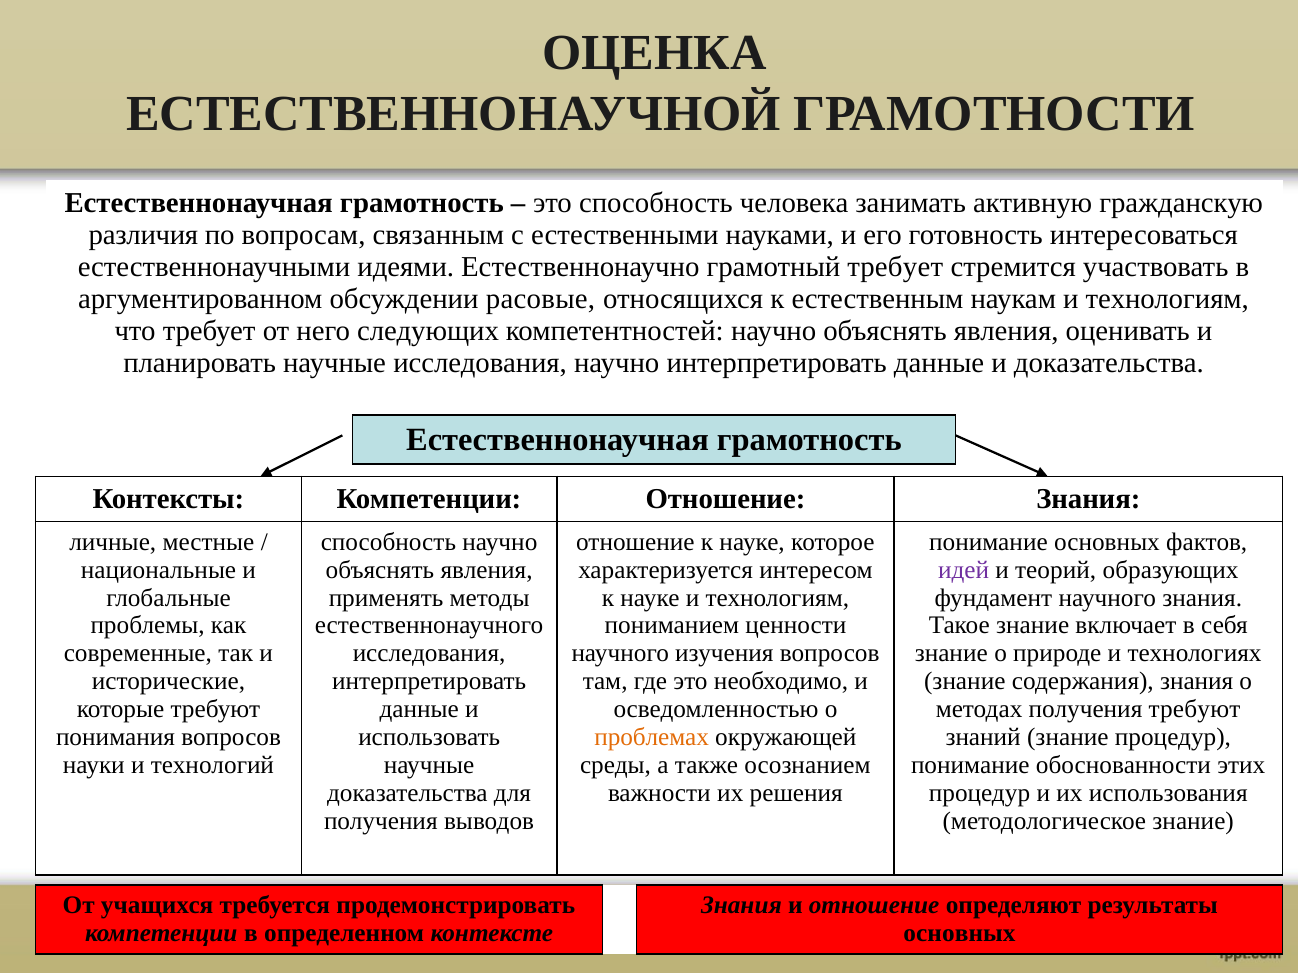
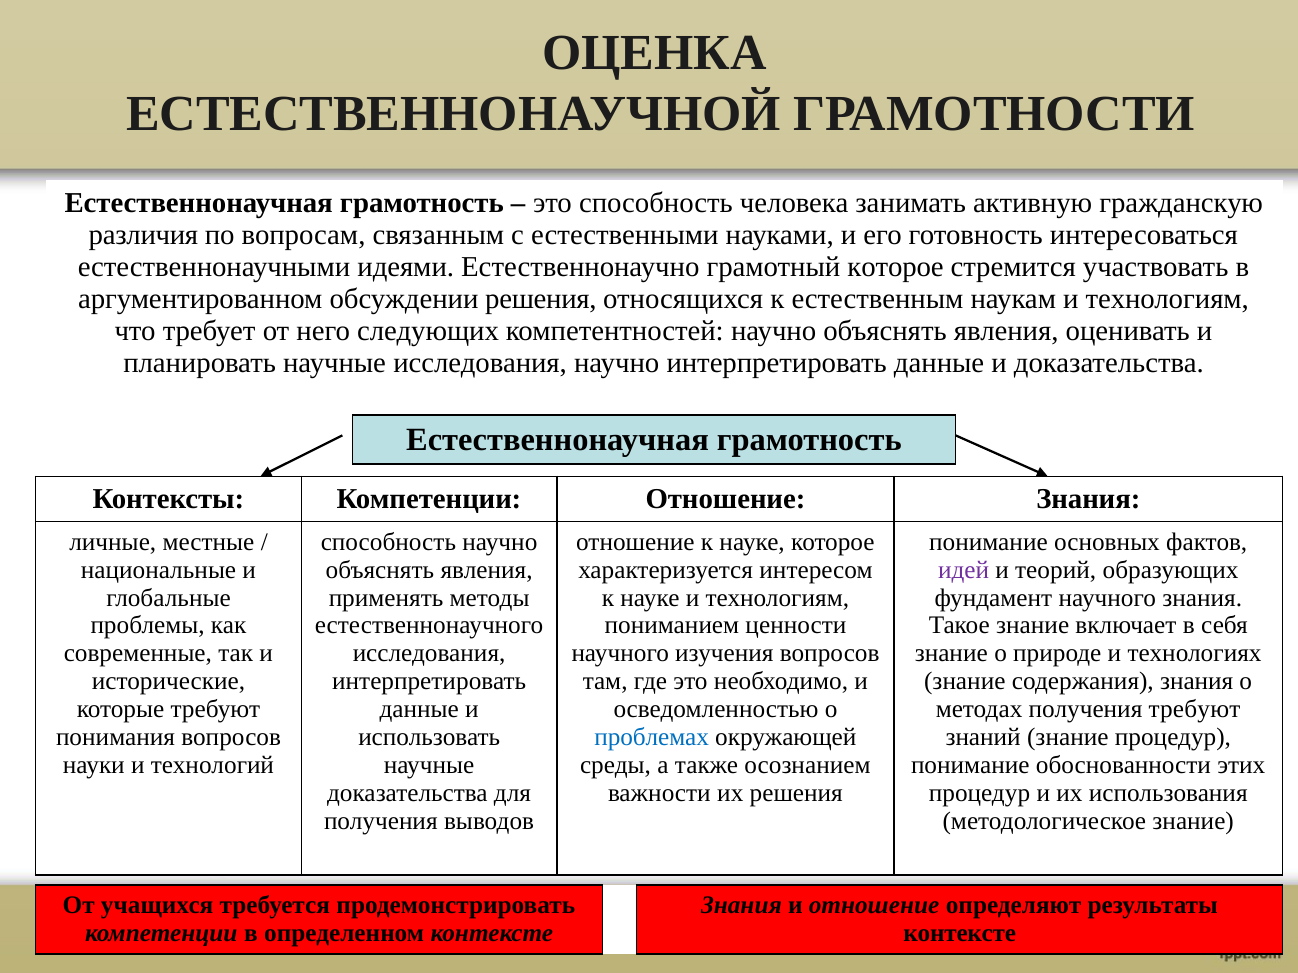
грамотный требует: требует -> которое
обсуждении расовые: расовые -> решения
проблемах colour: orange -> blue
основных at (960, 934): основных -> контексте
